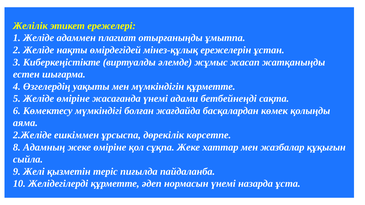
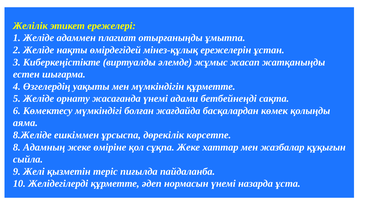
Желіде өміріне: өміріне -> орнату
2.Желіде: 2.Желіде -> 8.Желіде
